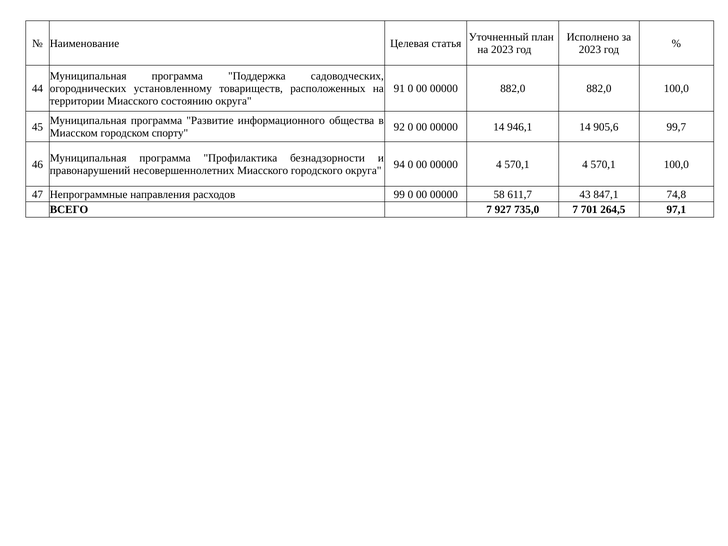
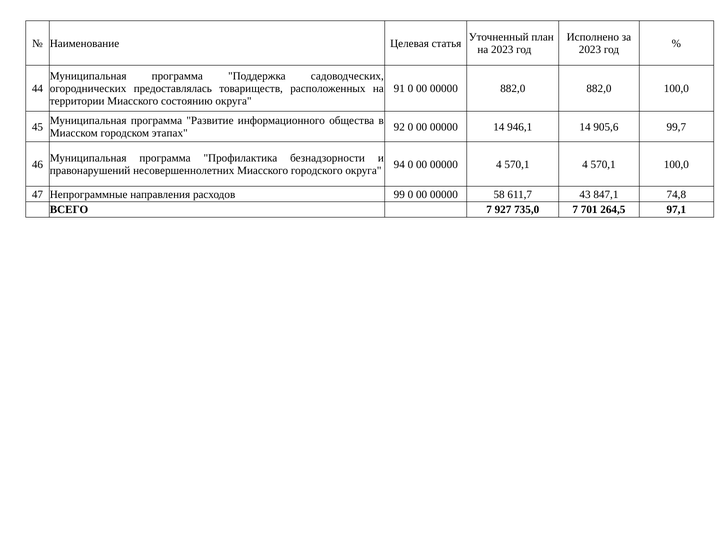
установленному: установленному -> предоставлялась
спорту: спорту -> этапах
